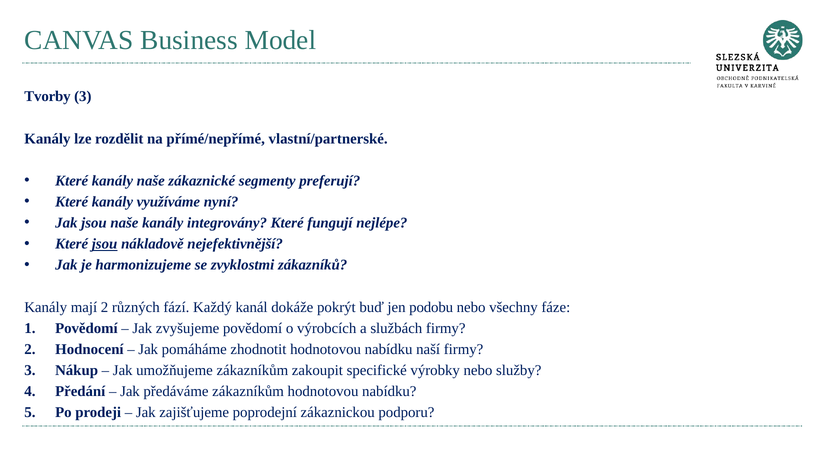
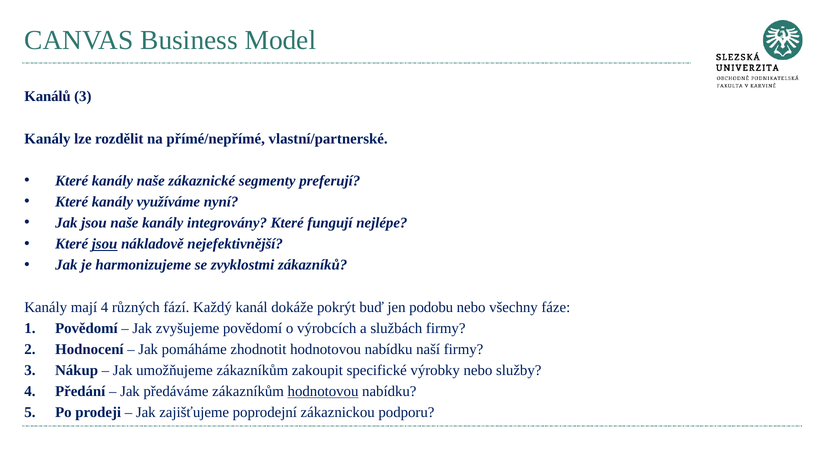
Tvorby: Tvorby -> Kanálů
mají 2: 2 -> 4
hodnotovou at (323, 391) underline: none -> present
